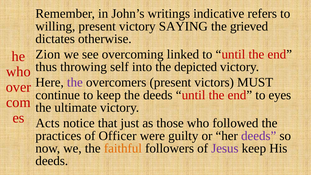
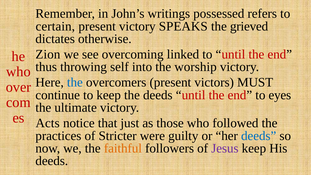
indicative: indicative -> possessed
willing: willing -> certain
SAYING: SAYING -> SPEAKS
depicted: depicted -> worship
the at (75, 82) colour: purple -> blue
Officer: Officer -> Stricter
deeds at (259, 136) colour: purple -> blue
